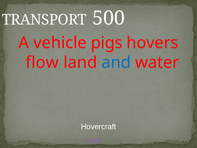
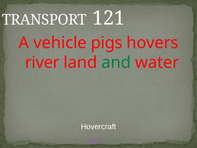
500: 500 -> 121
flow: flow -> river
and colour: blue -> green
